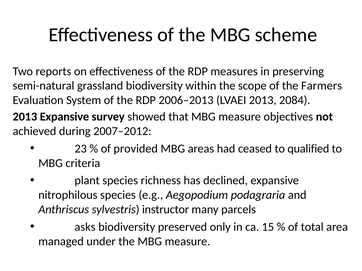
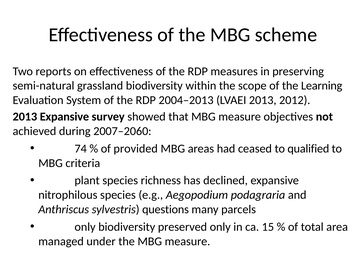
Farmers: Farmers -> Learning
2006–2013: 2006–2013 -> 2004–2013
2084: 2084 -> 2012
2007–2012: 2007–2012 -> 2007–2060
23: 23 -> 74
instructor: instructor -> questions
asks at (85, 227): asks -> only
